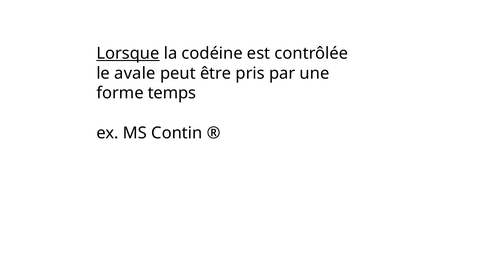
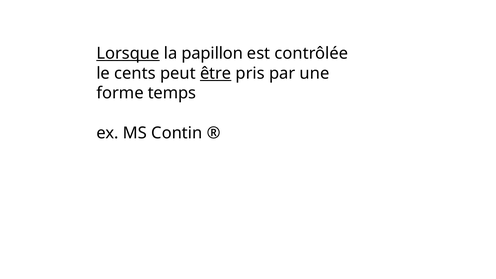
codéine: codéine -> papillon
avale: avale -> cents
être underline: none -> present
